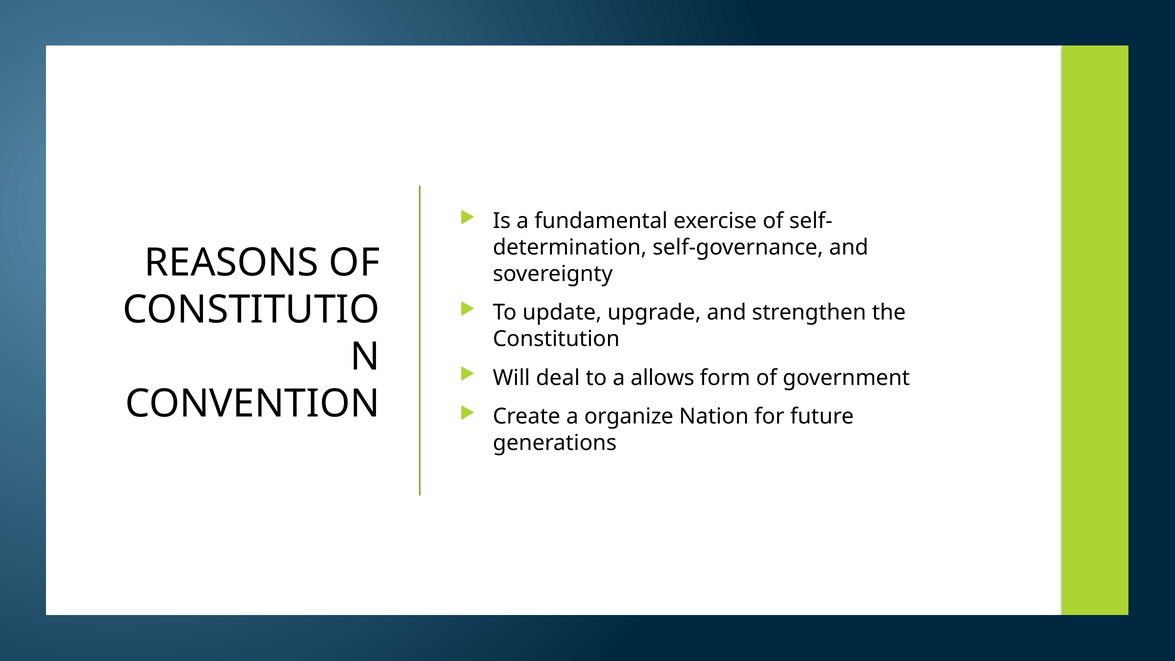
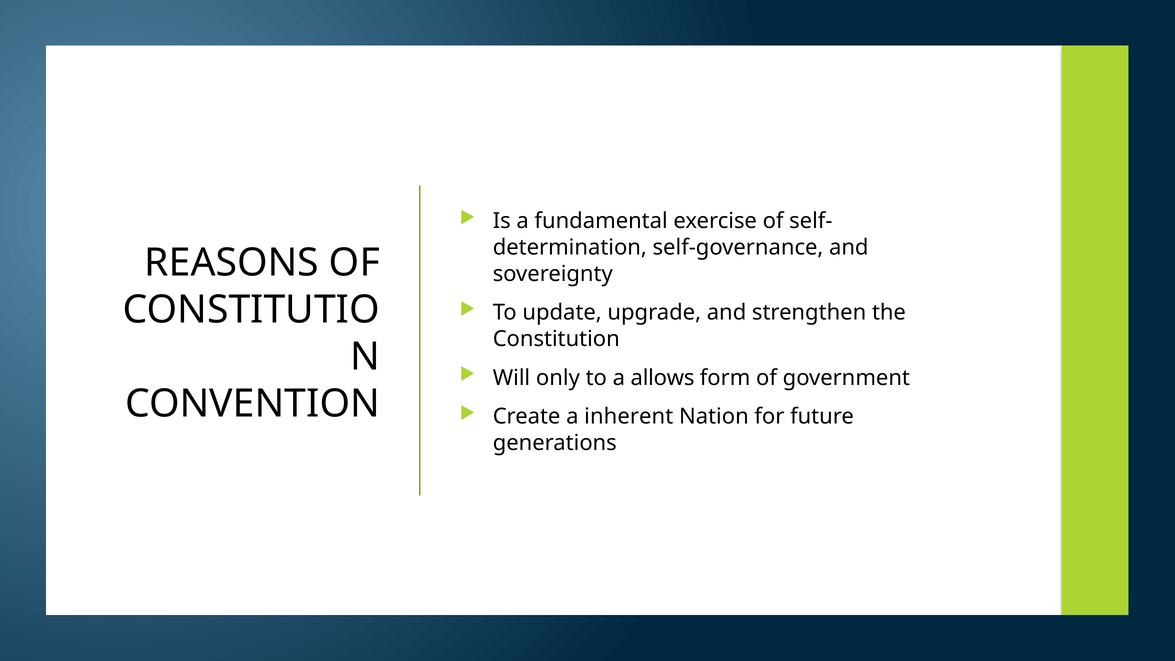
deal: deal -> only
organize: organize -> inherent
